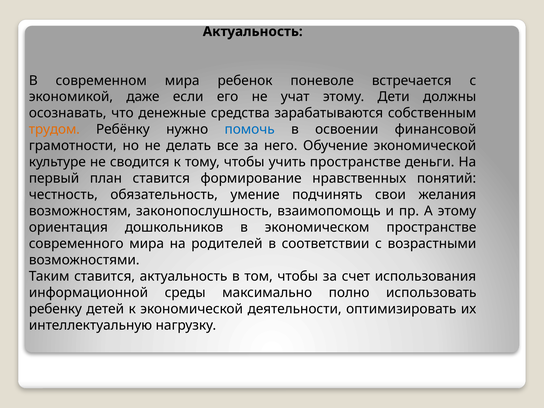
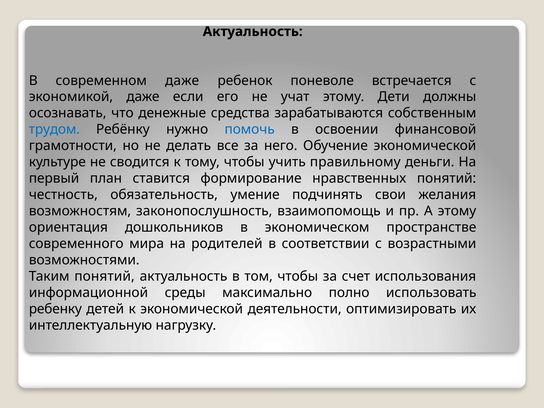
современном мира: мира -> даже
трудом colour: orange -> blue
учить пространстве: пространстве -> правильному
Таким ставится: ставится -> понятий
